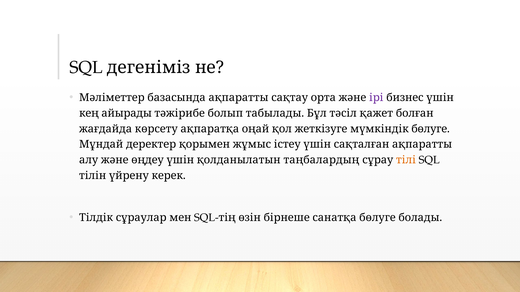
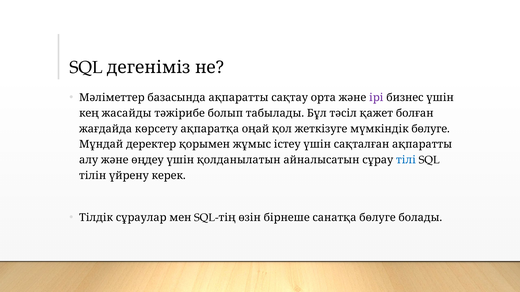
айырады: айырады -> жасайды
таңбалардың: таңбалардың -> айналысатын
тілі colour: orange -> blue
